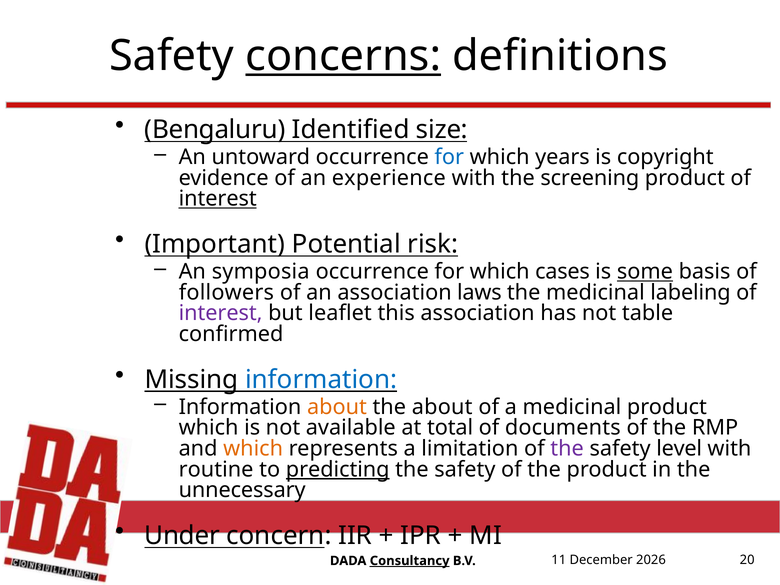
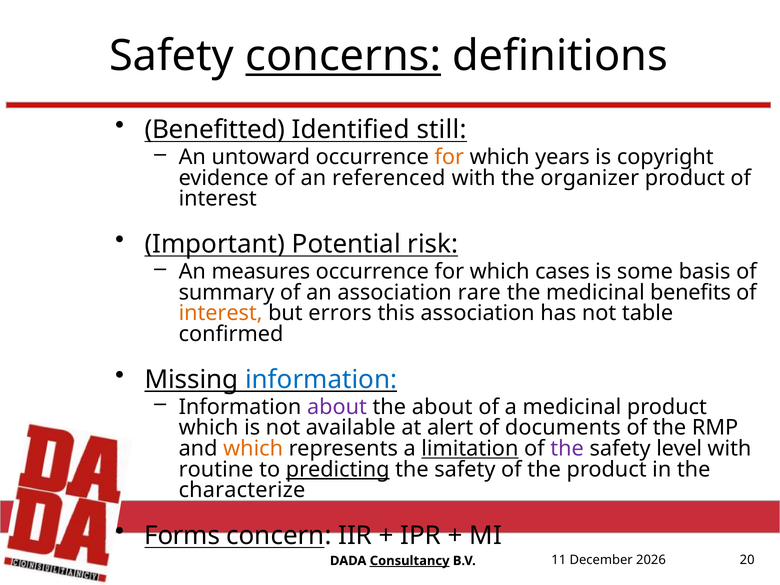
Bengaluru: Bengaluru -> Benefitted
size: size -> still
for at (449, 157) colour: blue -> orange
experience: experience -> referenced
screening: screening -> organizer
interest at (218, 199) underline: present -> none
symposia: symposia -> measures
some underline: present -> none
followers: followers -> summary
laws: laws -> rare
labeling: labeling -> benefits
interest at (221, 313) colour: purple -> orange
leaflet: leaflet -> errors
about at (337, 407) colour: orange -> purple
total: total -> alert
limitation underline: none -> present
unnecessary: unnecessary -> characterize
Under: Under -> Forms
